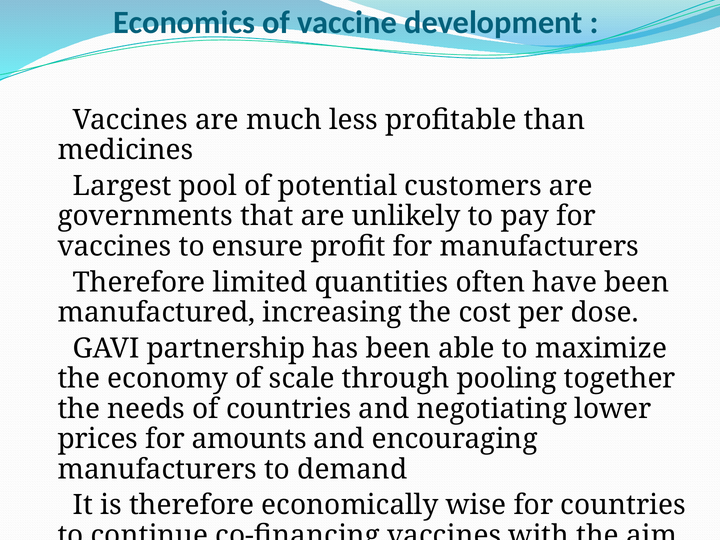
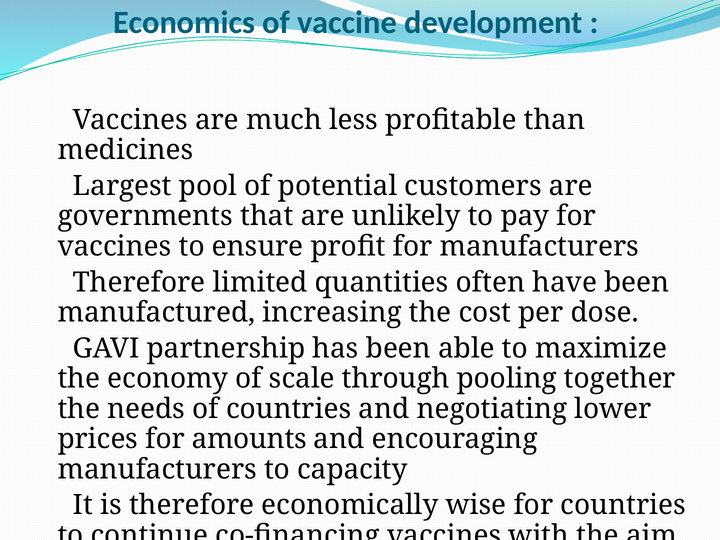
demand: demand -> capacity
